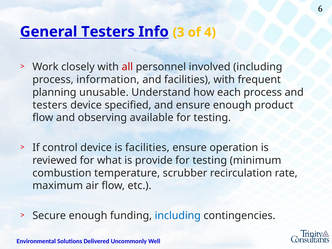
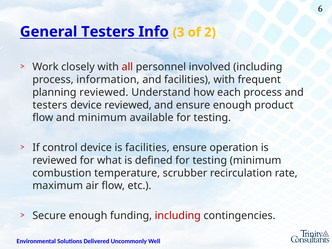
4: 4 -> 2
planning unusable: unusable -> reviewed
device specified: specified -> reviewed
and observing: observing -> minimum
provide: provide -> defined
including at (178, 216) colour: blue -> red
